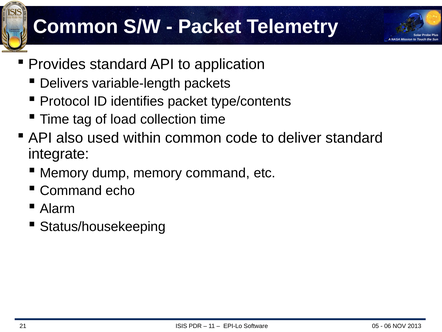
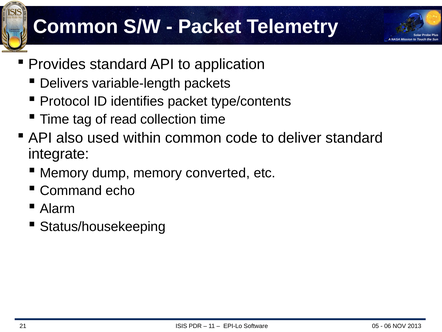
load: load -> read
memory command: command -> converted
